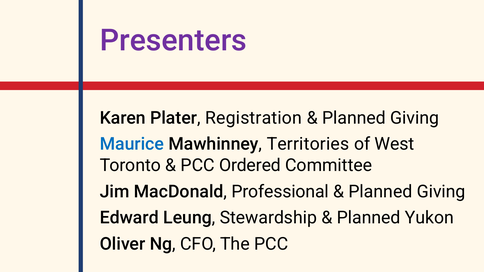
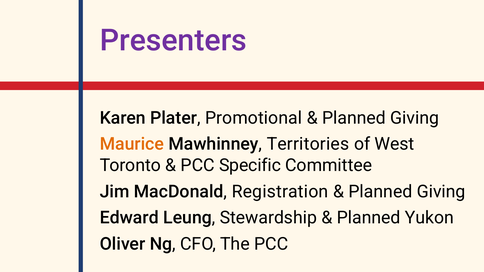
Registration: Registration -> Promotional
Maurice colour: blue -> orange
Ordered: Ordered -> Specific
Professional: Professional -> Registration
